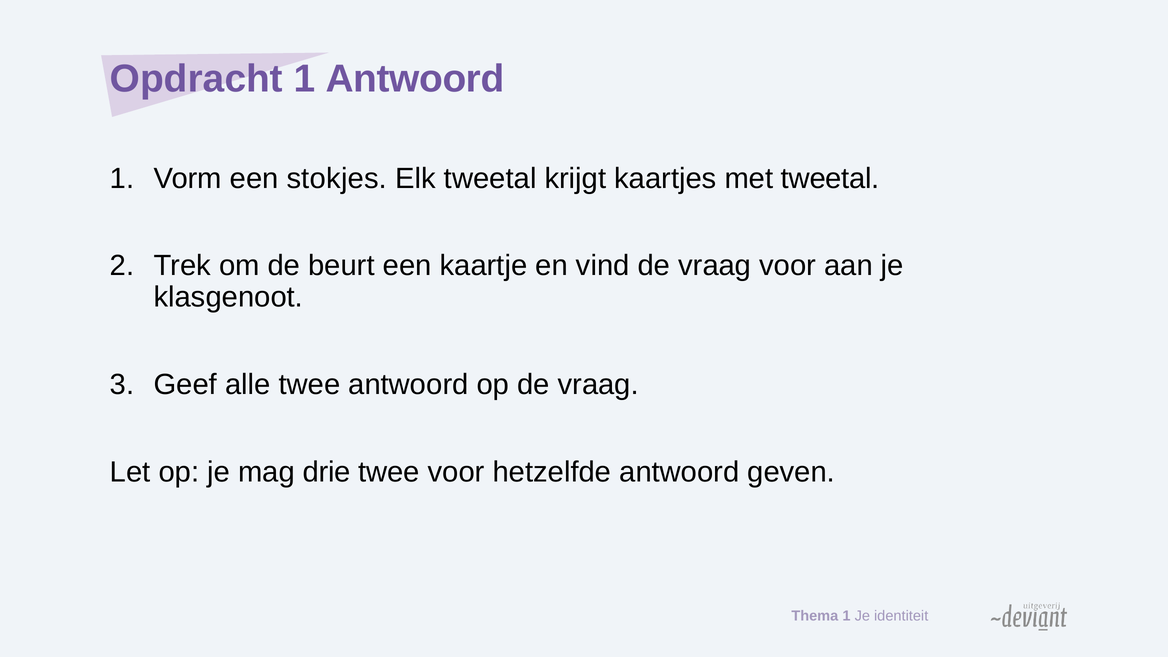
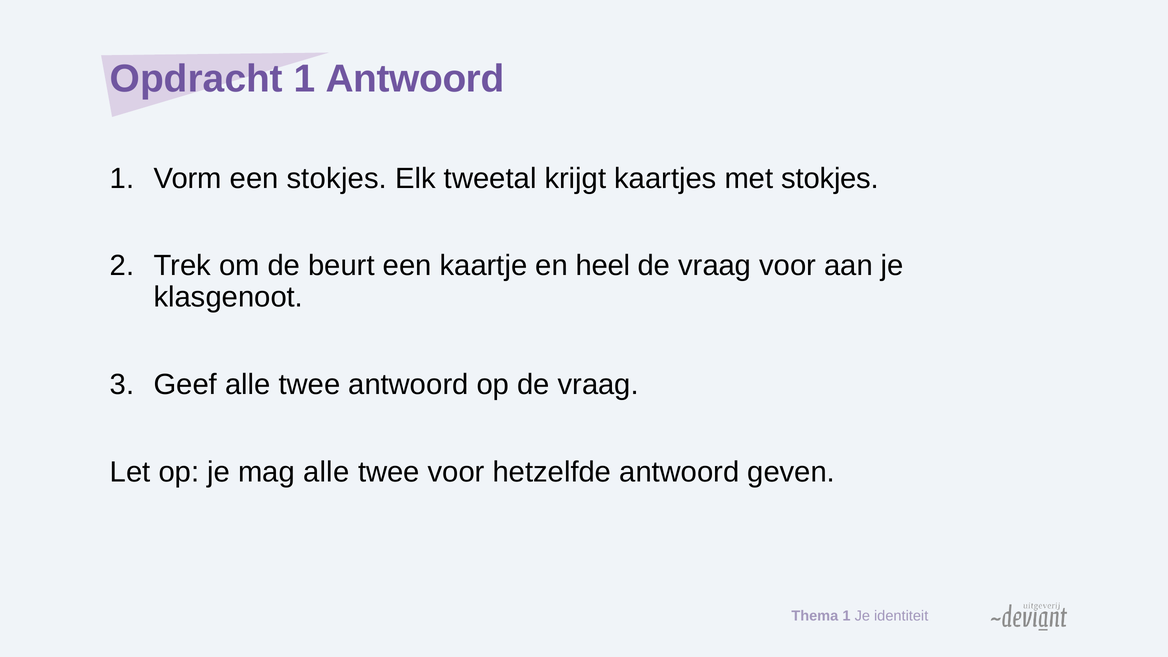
met tweetal: tweetal -> stokjes
vind: vind -> heel
mag drie: drie -> alle
